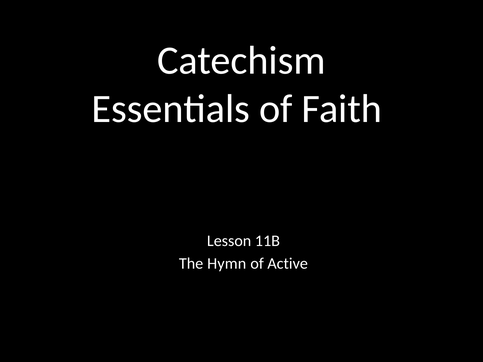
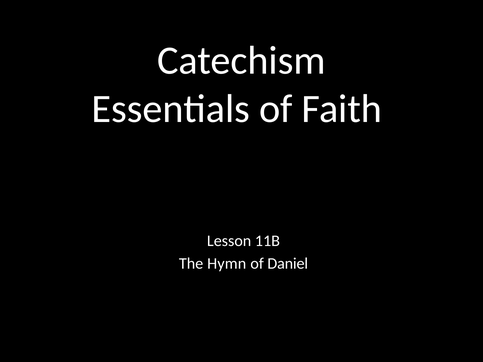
Active: Active -> Daniel
